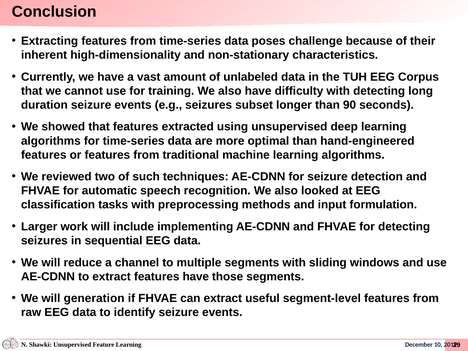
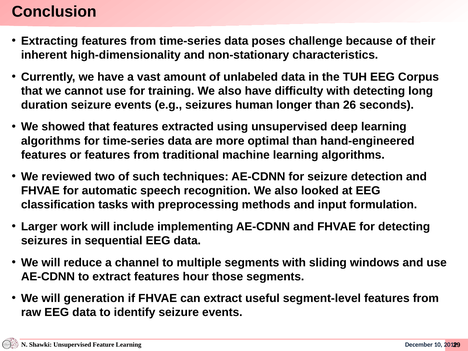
subset: subset -> human
90: 90 -> 26
features have: have -> hour
